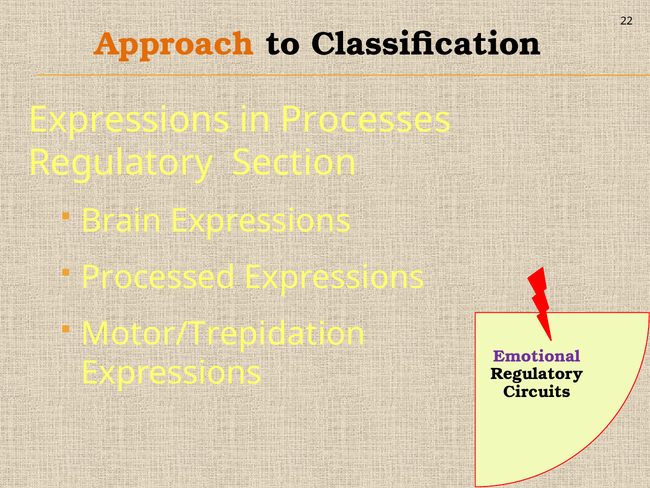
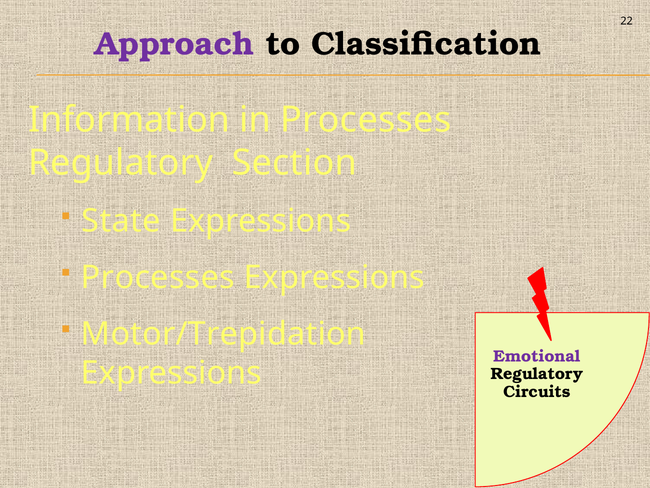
Approach colour: orange -> purple
Expressions at (129, 119): Expressions -> Information
Brain: Brain -> State
Processed at (158, 277): Processed -> Processes
